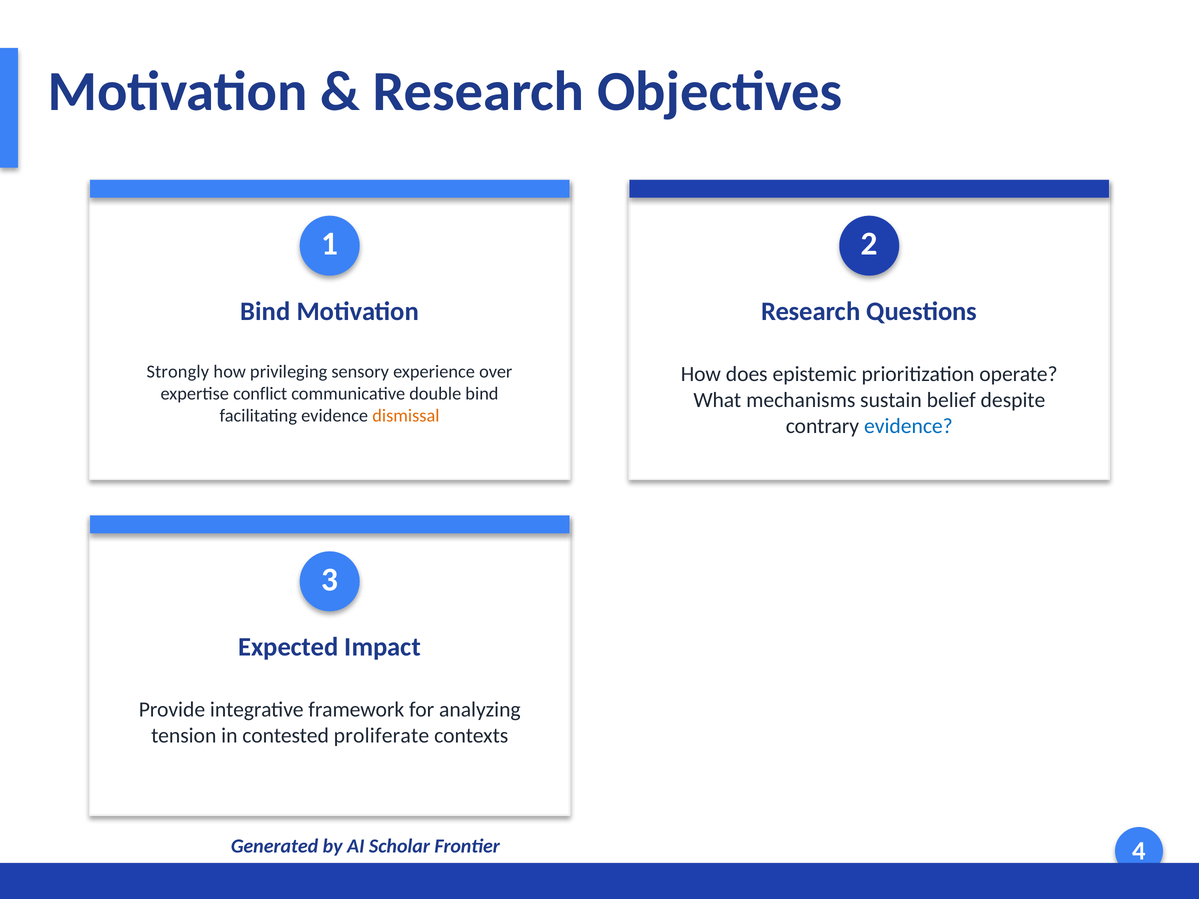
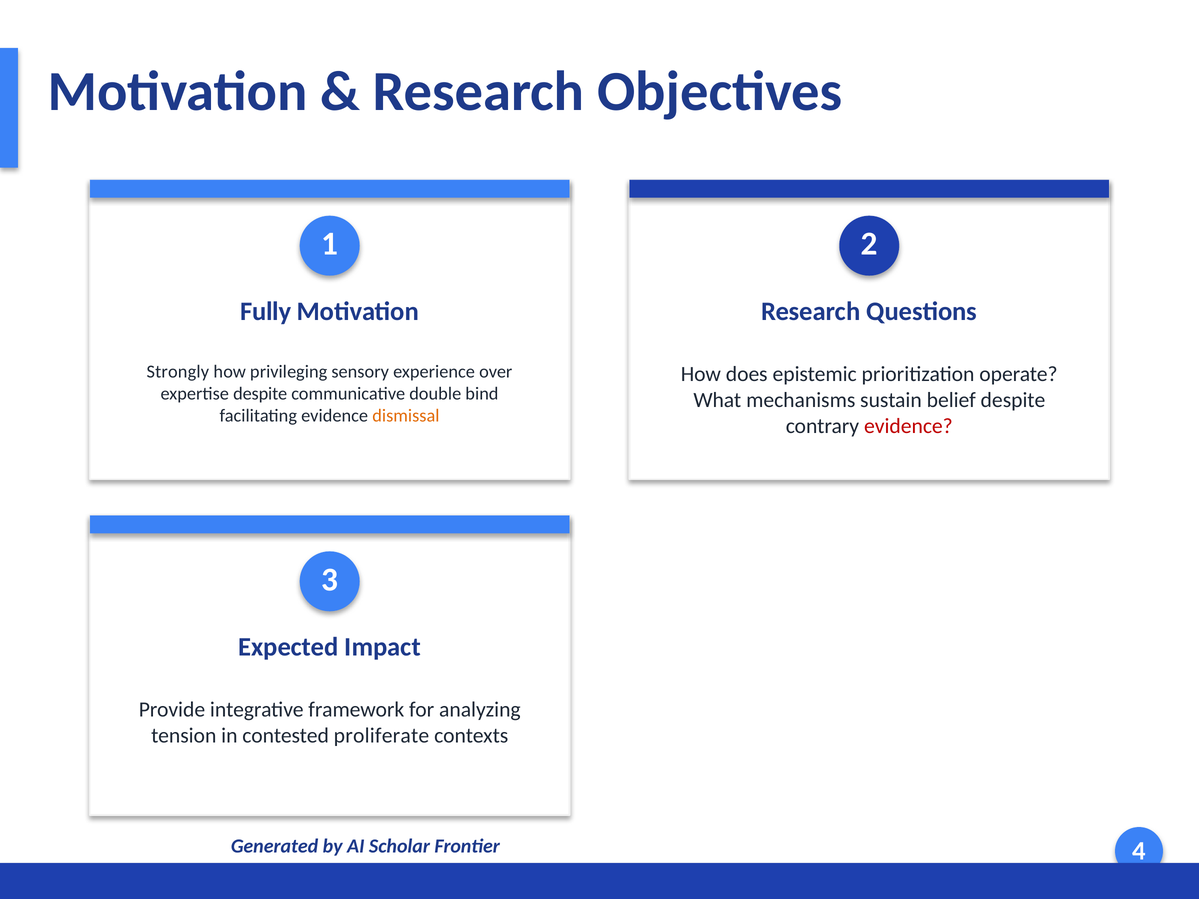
Bind at (265, 311): Bind -> Fully
expertise conflict: conflict -> despite
evidence at (908, 426) colour: blue -> red
